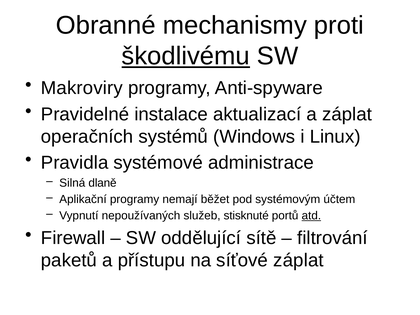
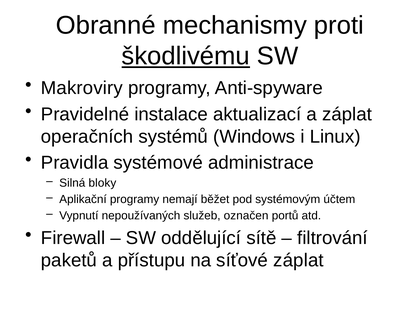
dlaně: dlaně -> bloky
stisknuté: stisknuté -> označen
atd underline: present -> none
